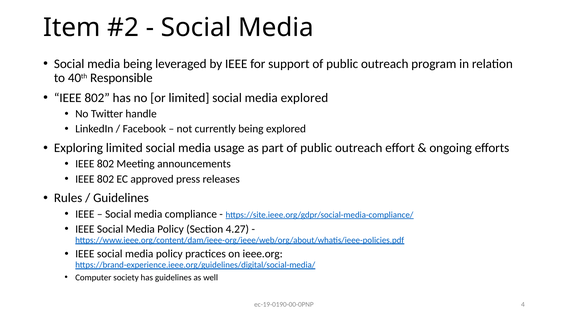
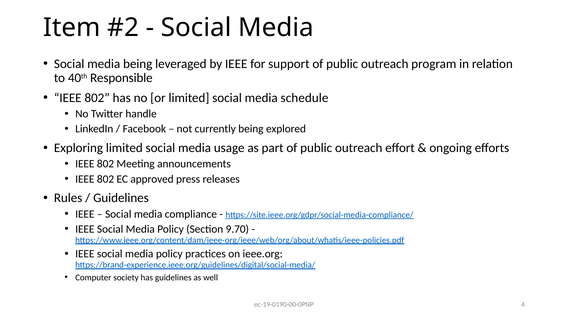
media explored: explored -> schedule
4.27: 4.27 -> 9.70
